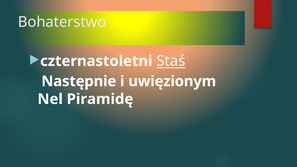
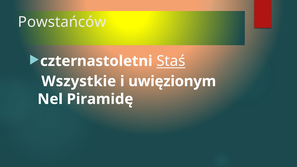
Bohaterstwo: Bohaterstwo -> Powstańców
Następnie: Następnie -> Wszystkie
